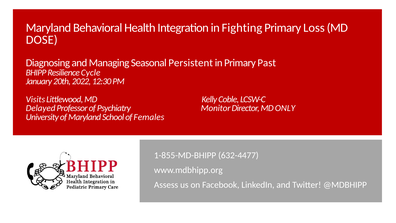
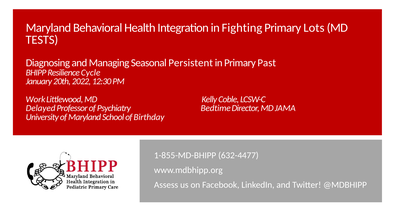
Loss: Loss -> Lots
DOSE: DOSE -> TESTS
Visits: Visits -> Work
Monitor: Monitor -> Bedtime
ONLY: ONLY -> JAMA
Females: Females -> Birthday
